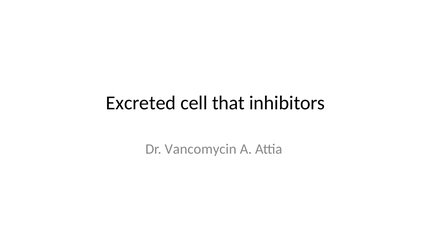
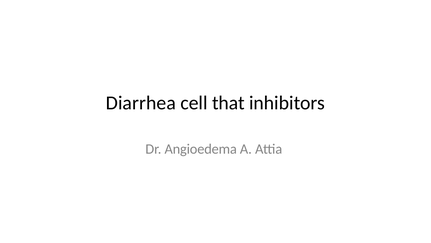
Excreted: Excreted -> Diarrhea
Vancomycin: Vancomycin -> Angioedema
